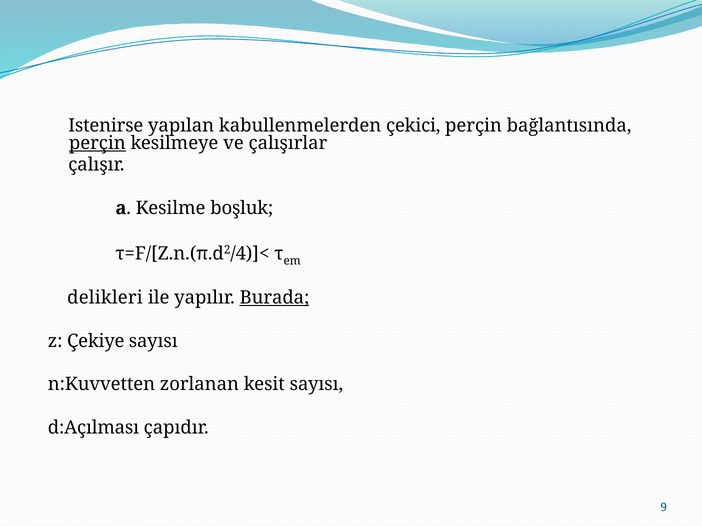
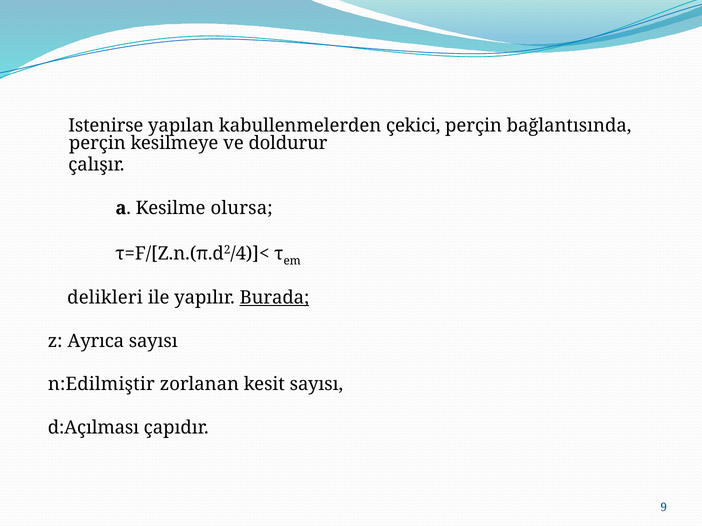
perçin at (97, 143) underline: present -> none
çalışırlar: çalışırlar -> doldurur
boşluk: boşluk -> olursa
Çekiye: Çekiye -> Ayrıca
n:Kuvvetten: n:Kuvvetten -> n:Edilmiştir
